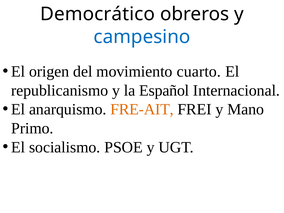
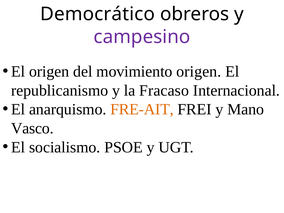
campesino colour: blue -> purple
movimiento cuarto: cuarto -> origen
Español: Español -> Fracaso
Primo: Primo -> Vasco
